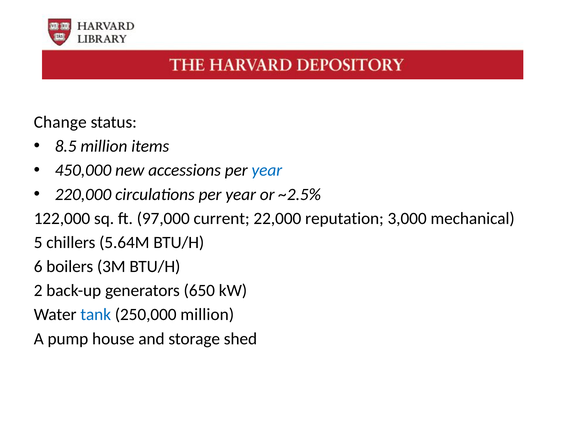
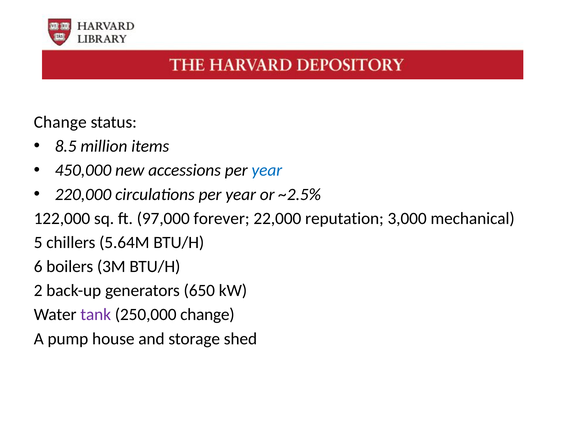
current: current -> forever
tank colour: blue -> purple
250,000 million: million -> change
